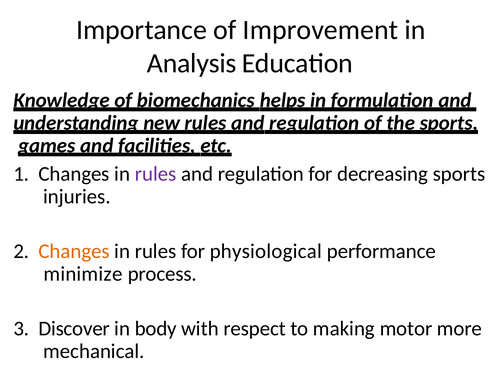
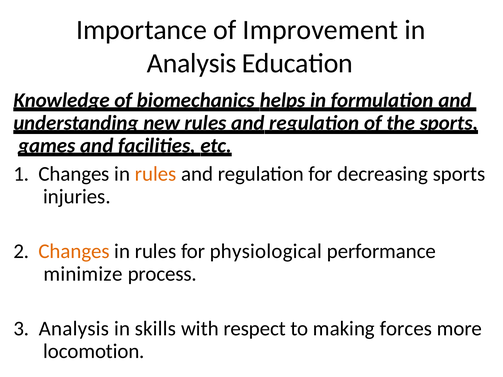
rules at (156, 174) colour: purple -> orange
Discover at (74, 329): Discover -> Analysis
body: body -> skills
motor: motor -> forces
mechanical: mechanical -> locomotion
